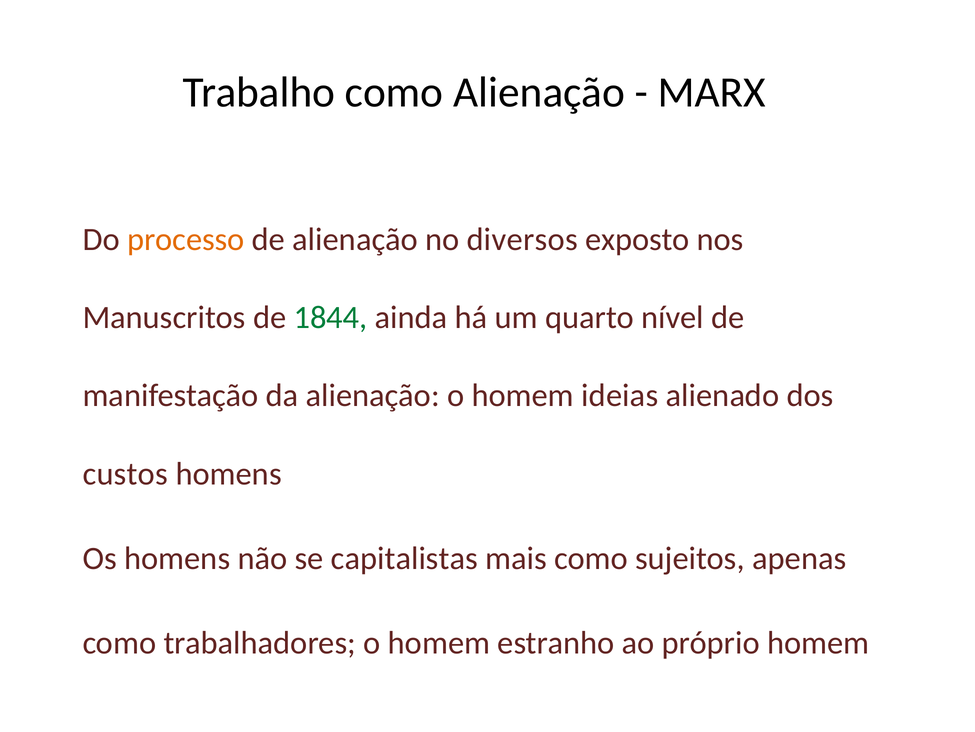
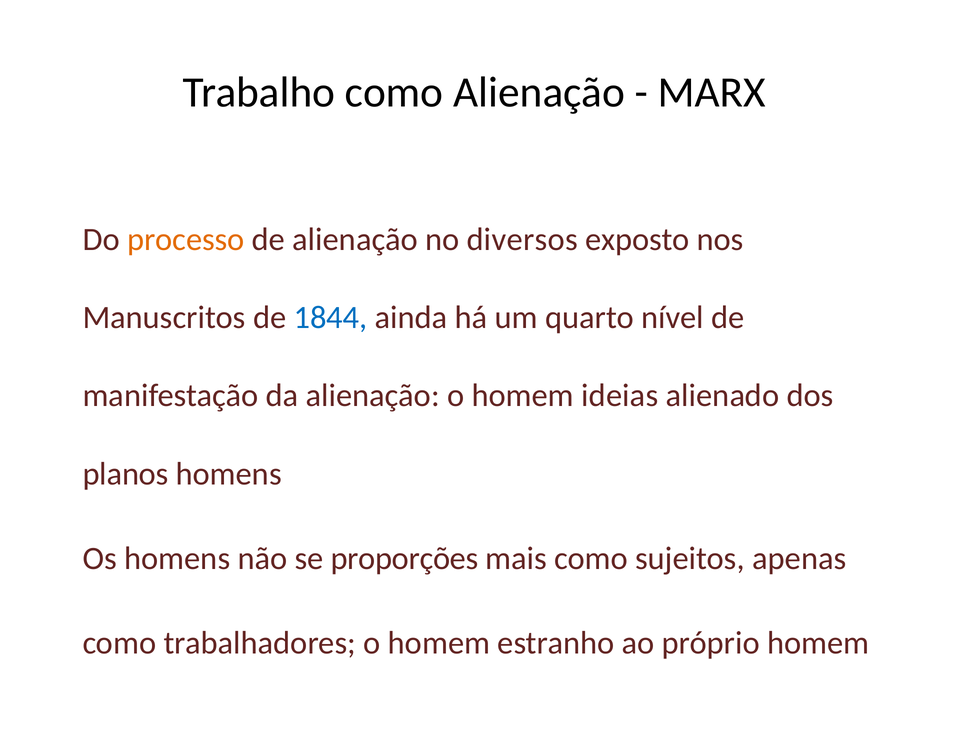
1844 colour: green -> blue
custos: custos -> planos
capitalistas: capitalistas -> proporções
